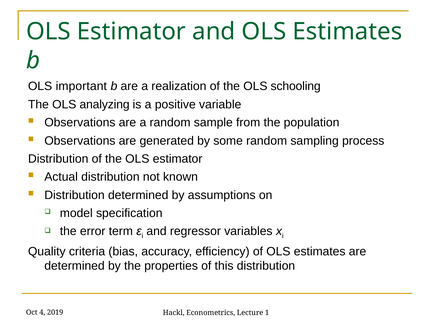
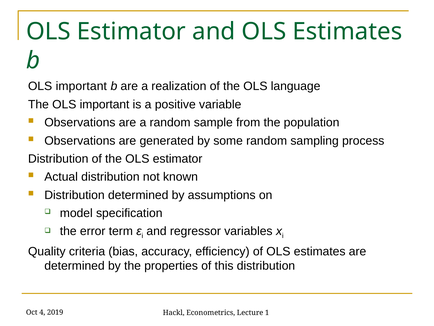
schooling: schooling -> language
The OLS analyzing: analyzing -> important
